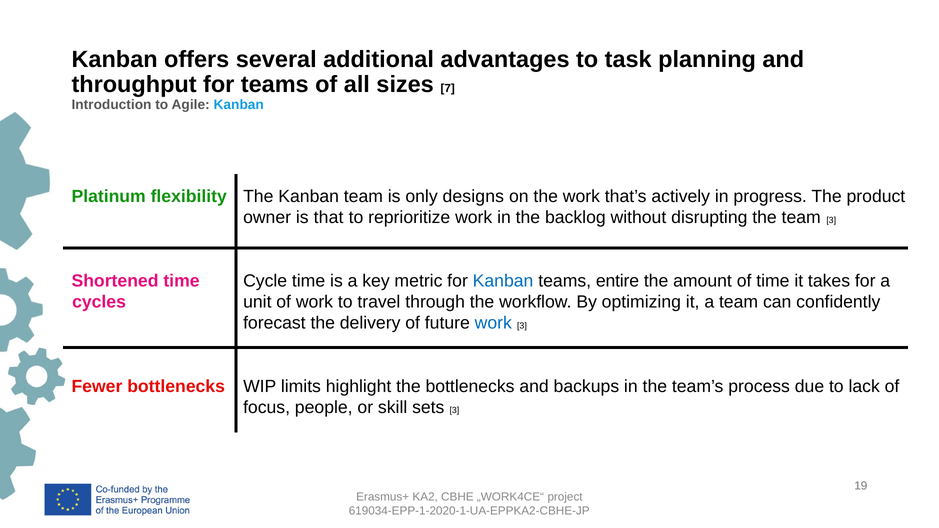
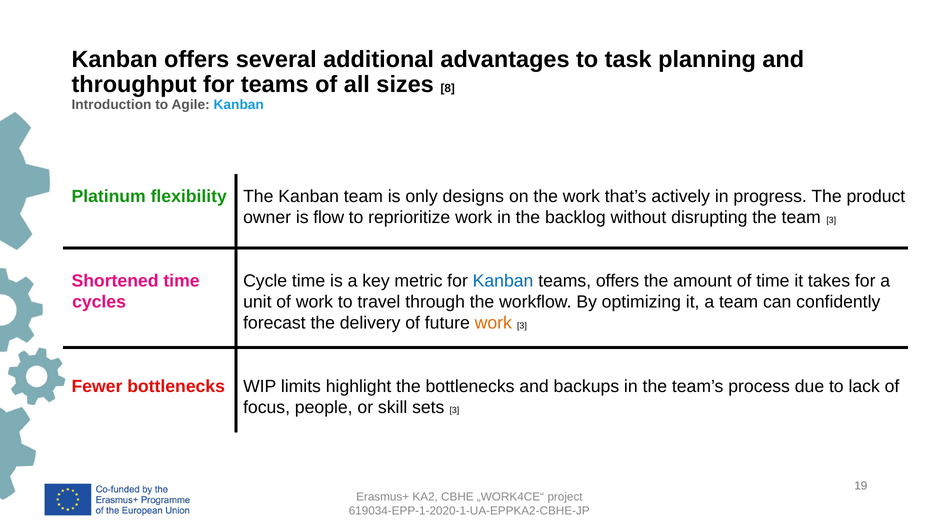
7: 7 -> 8
that: that -> flow
teams entire: entire -> offers
work at (493, 323) colour: blue -> orange
